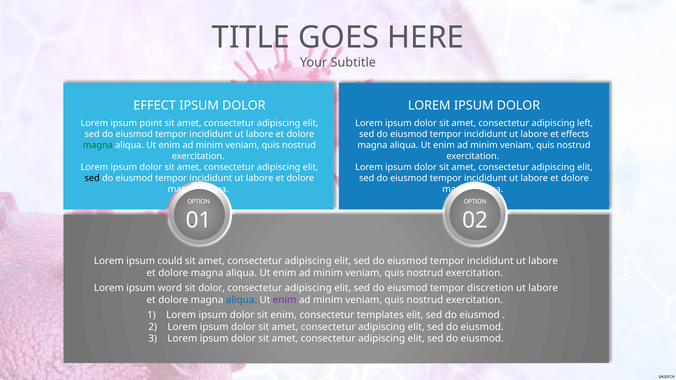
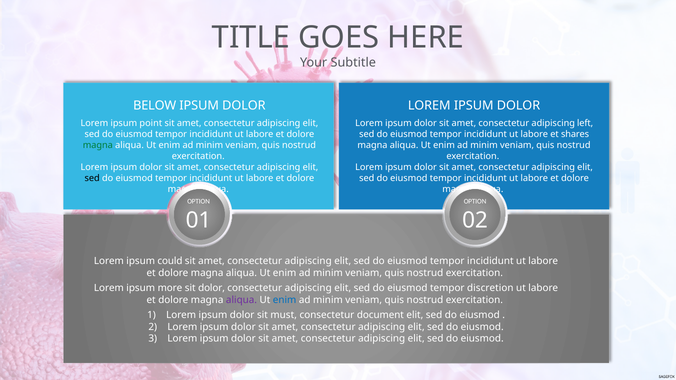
EFFECT: EFFECT -> BELOW
effects: effects -> shares
word: word -> more
aliqua at (241, 300) colour: blue -> purple
enim at (285, 300) colour: purple -> blue
sit enim: enim -> must
templates: templates -> document
